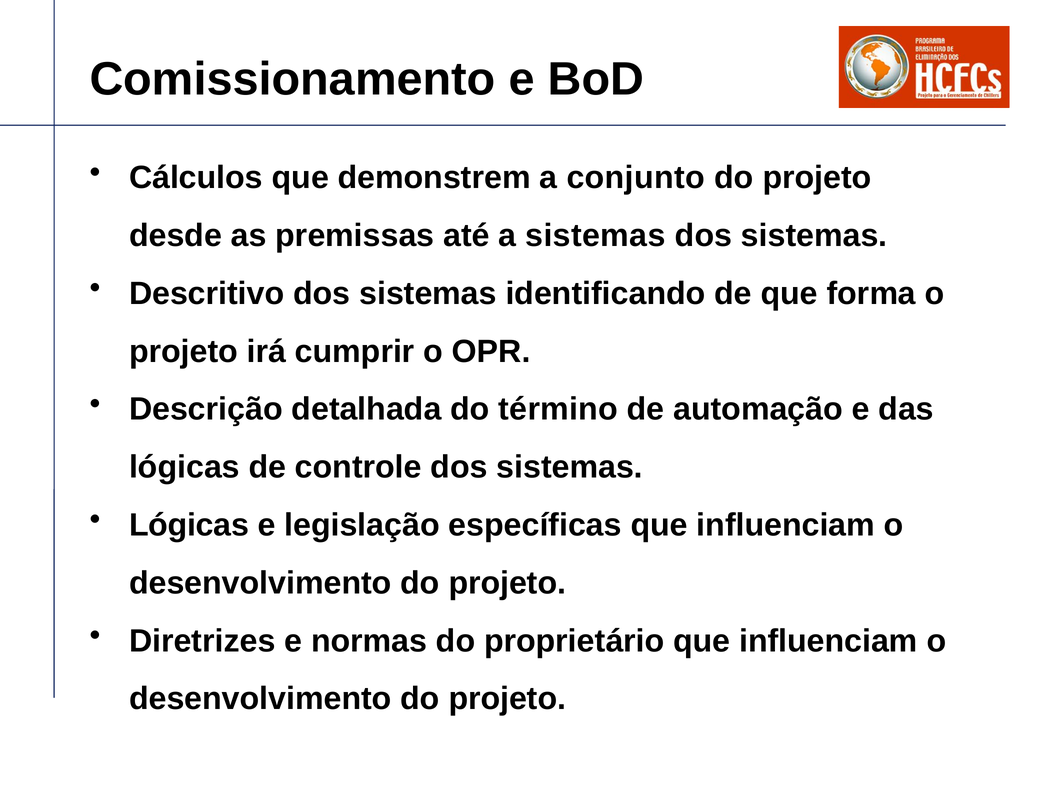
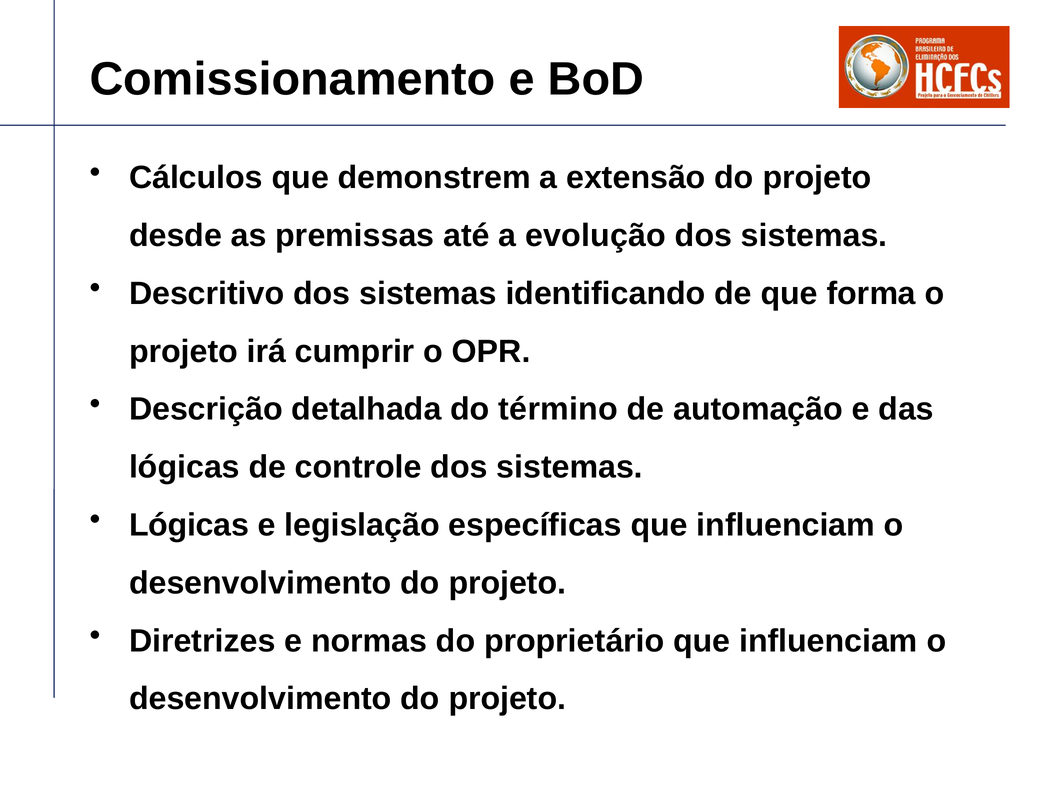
conjunto: conjunto -> extensão
a sistemas: sistemas -> evolução
